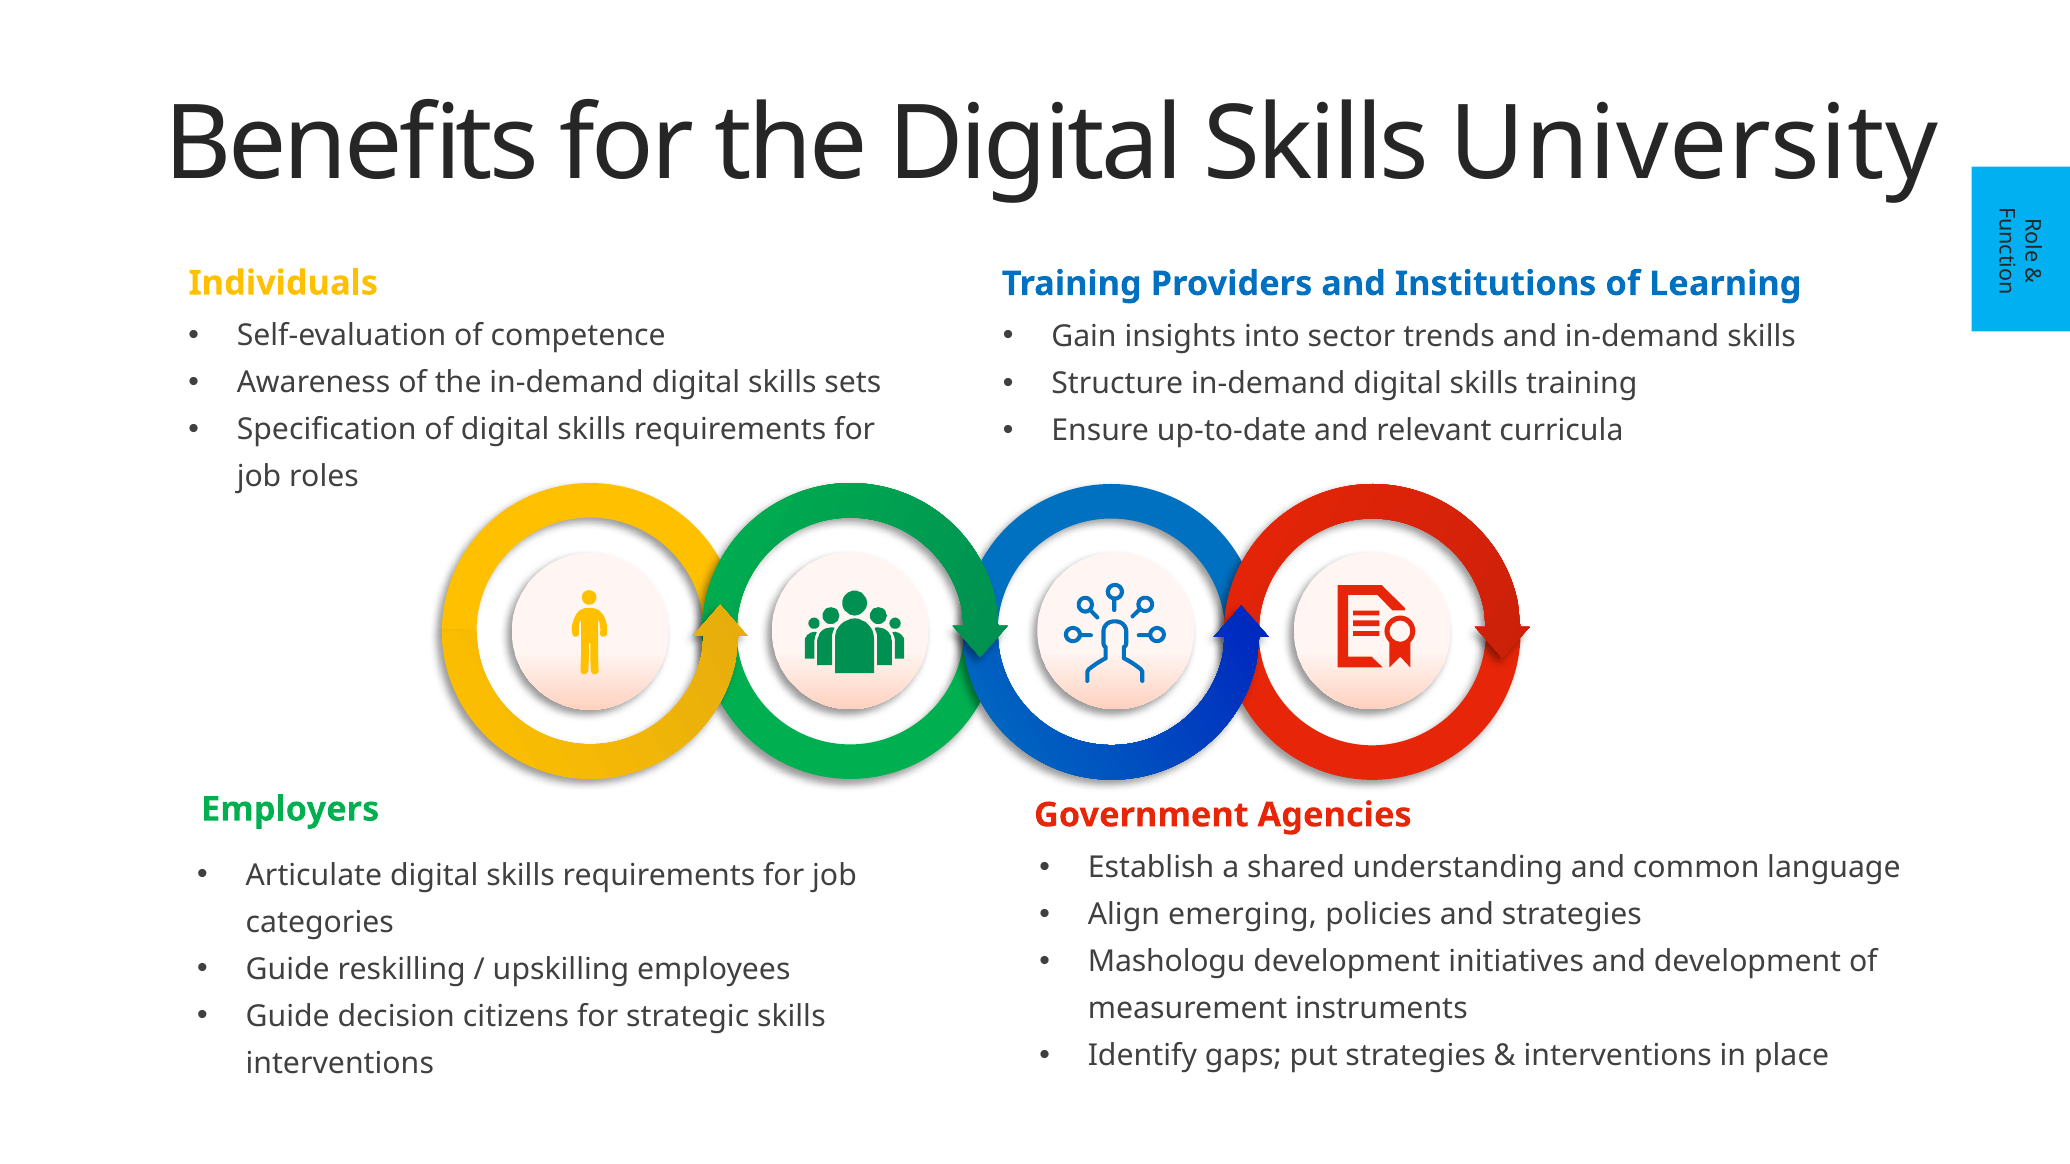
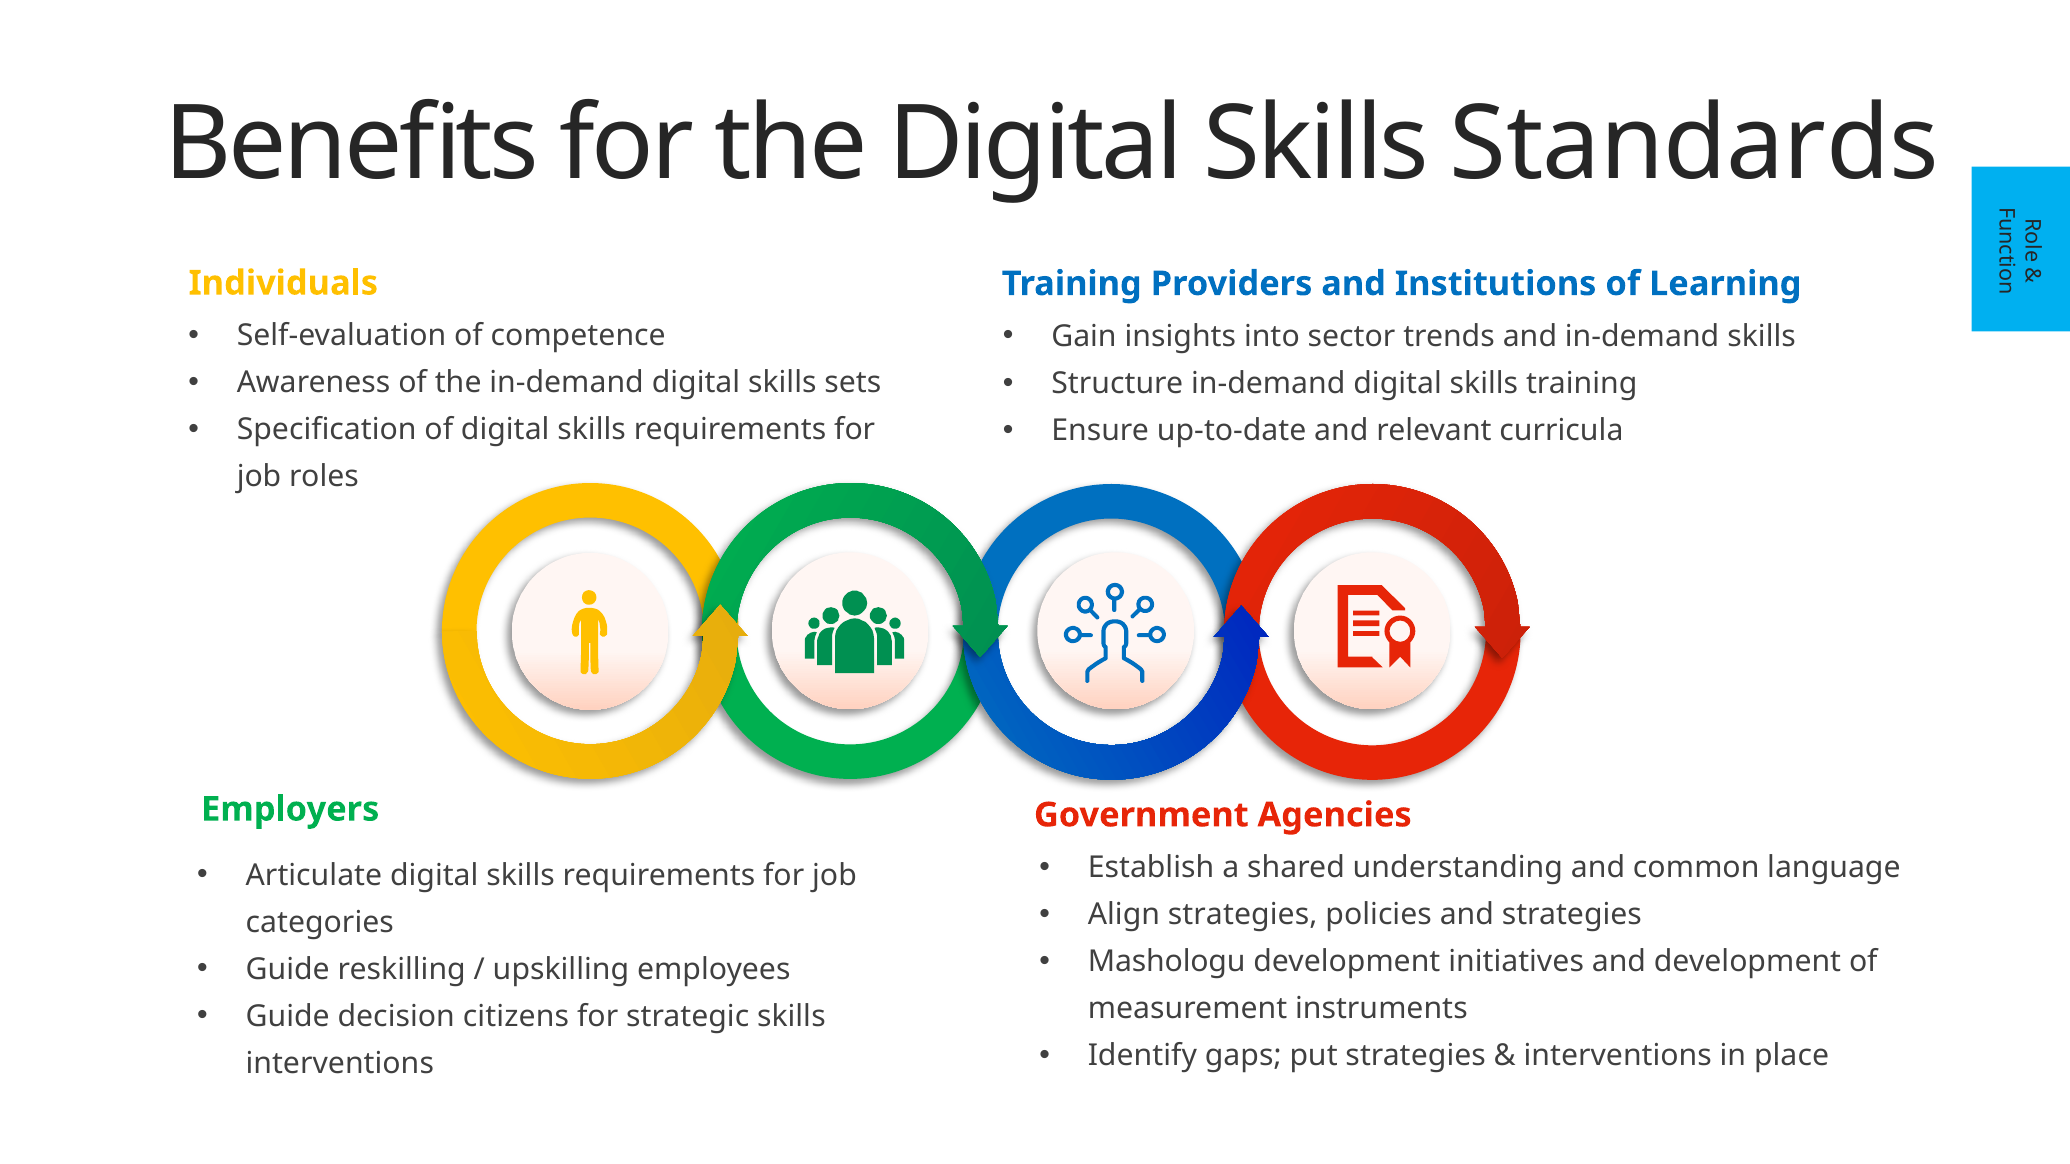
University: University -> Standards
Align emerging: emerging -> strategies
